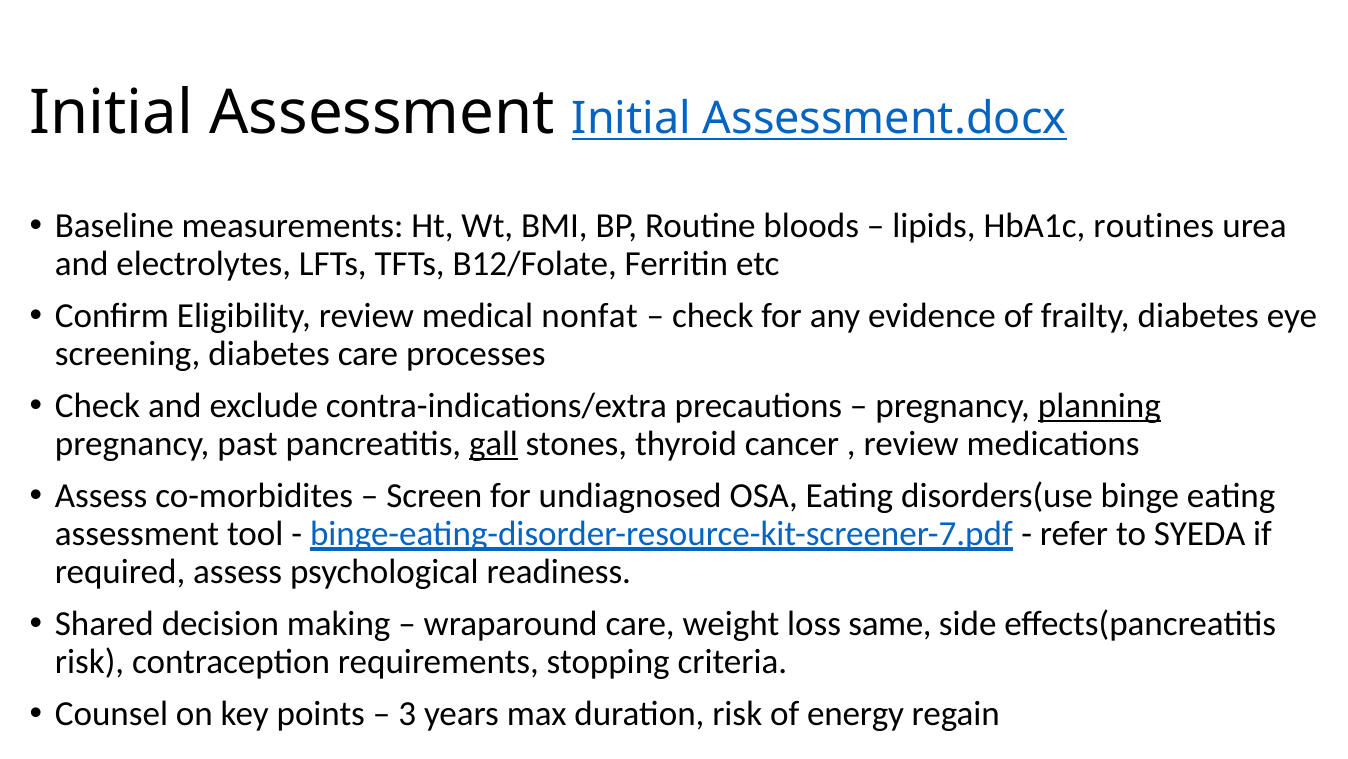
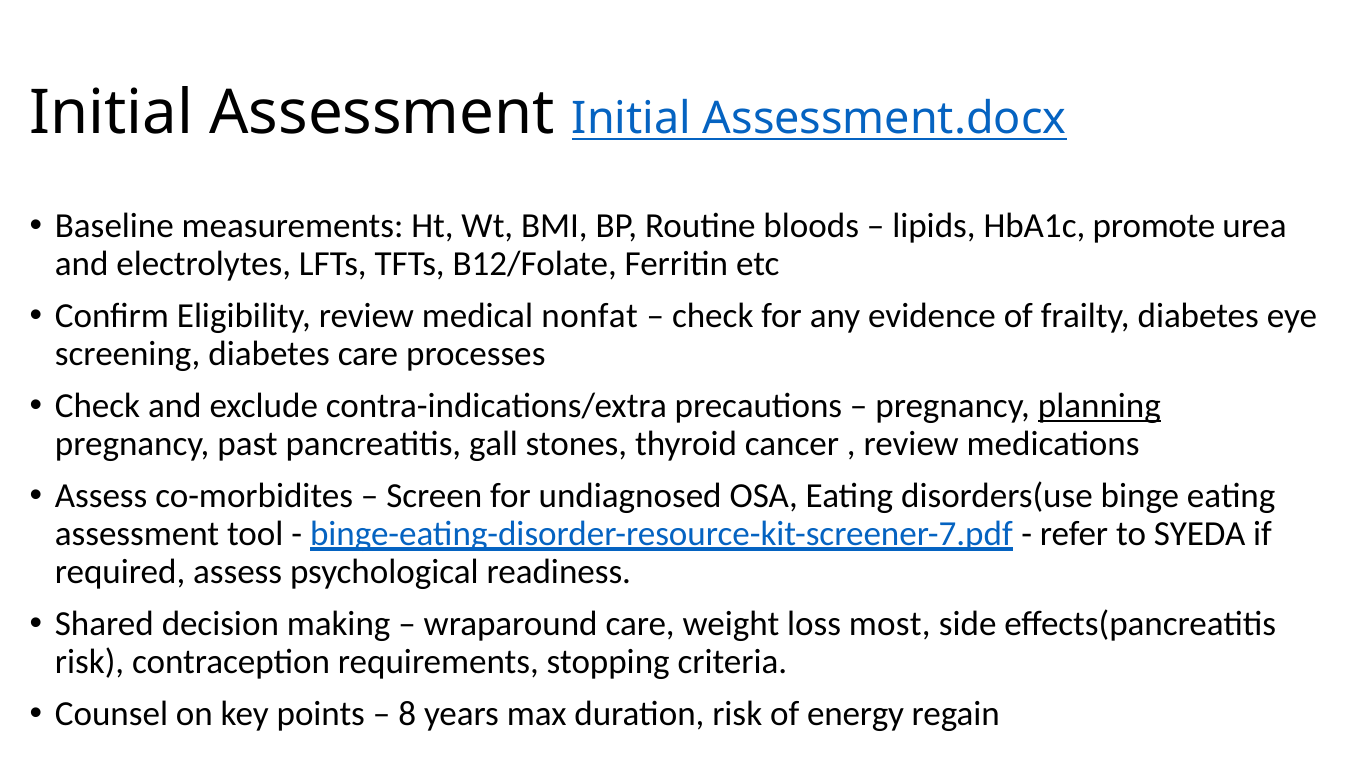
routines: routines -> promote
gall underline: present -> none
same: same -> most
3: 3 -> 8
